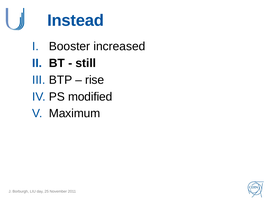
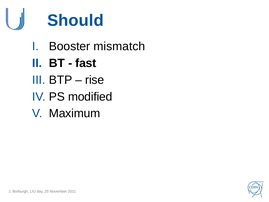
Instead: Instead -> Should
increased: increased -> mismatch
still: still -> fast
